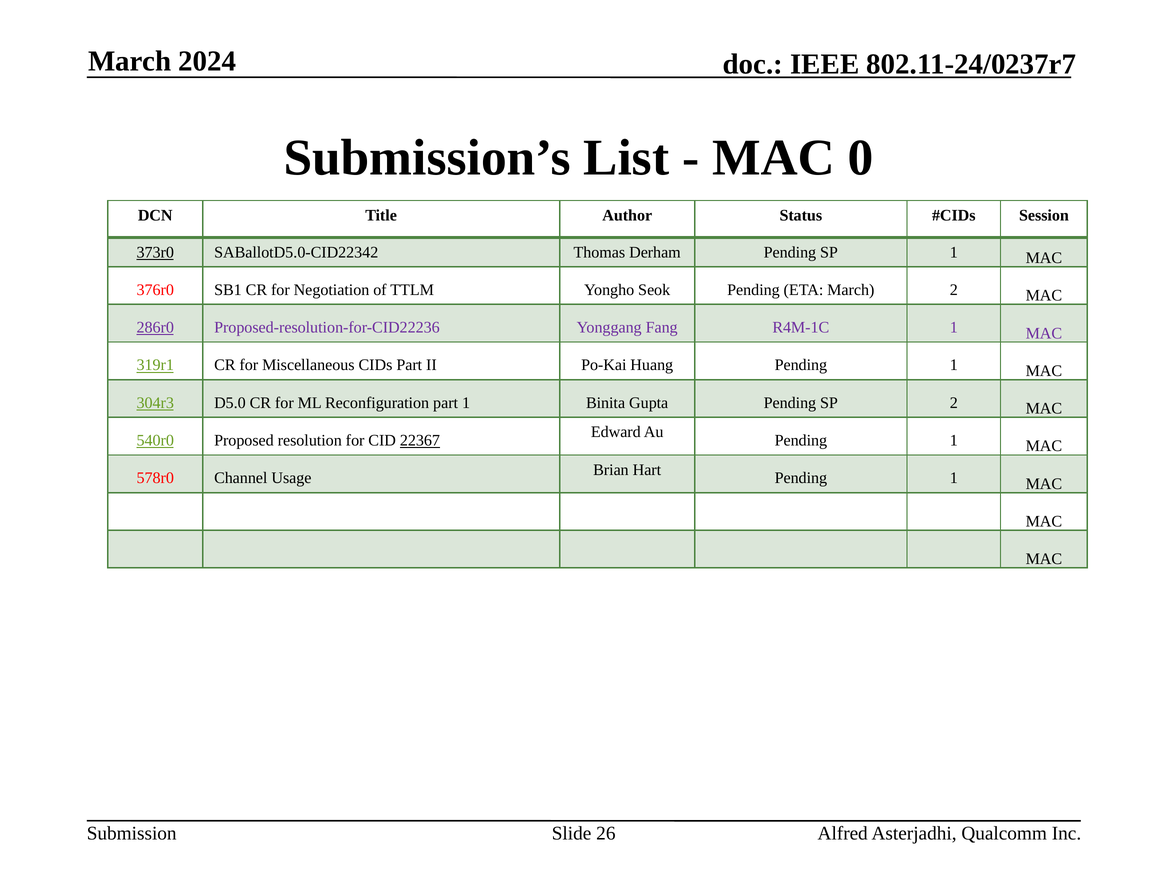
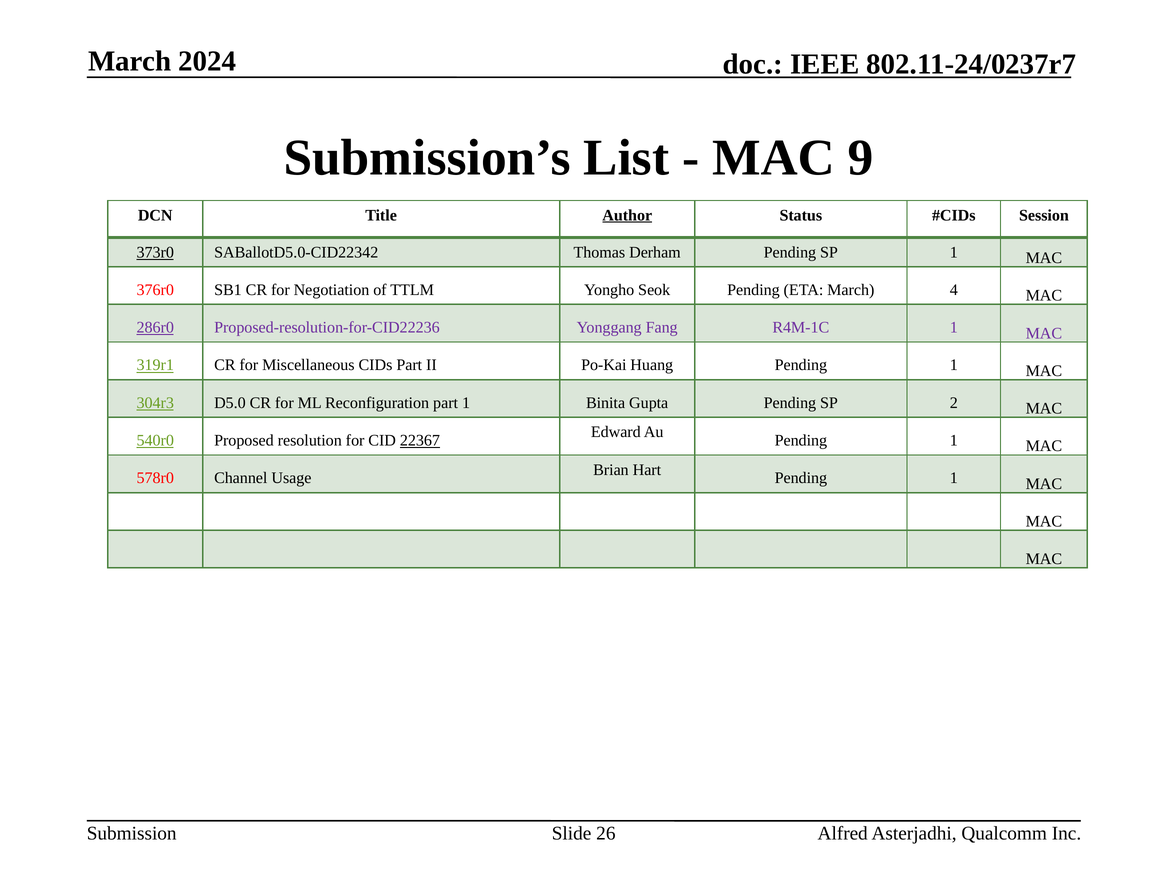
0: 0 -> 9
Author underline: none -> present
March 2: 2 -> 4
